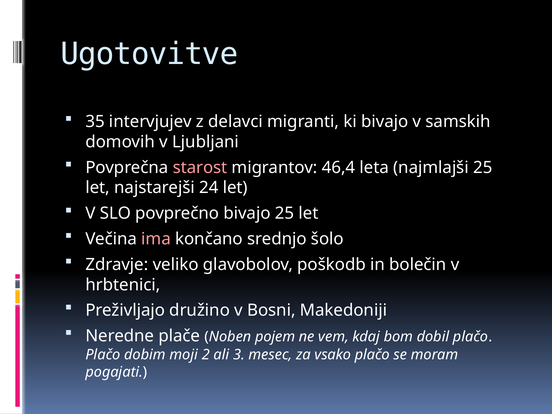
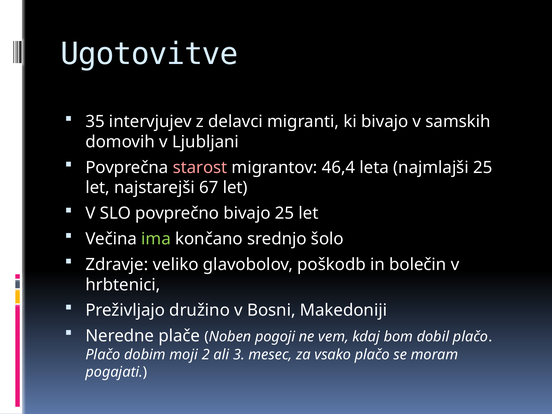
24: 24 -> 67
ima colour: pink -> light green
pojem: pojem -> pogoji
